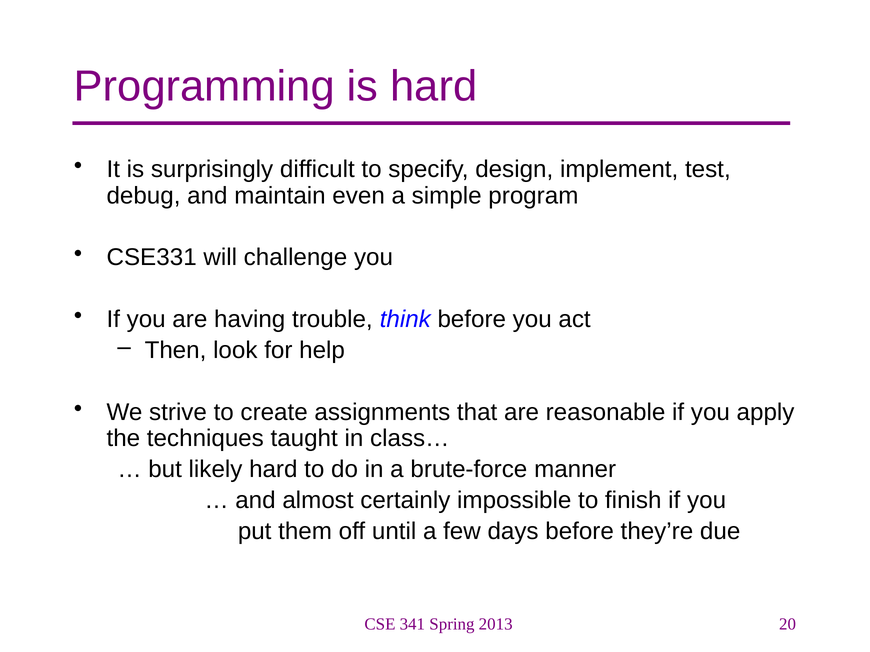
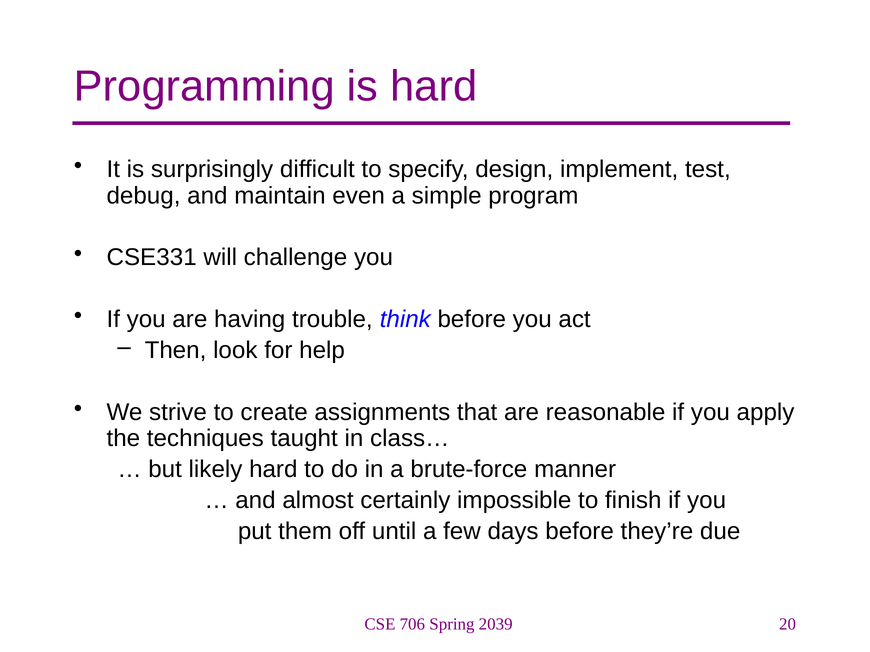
341: 341 -> 706
2013: 2013 -> 2039
